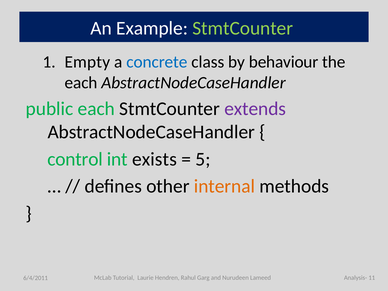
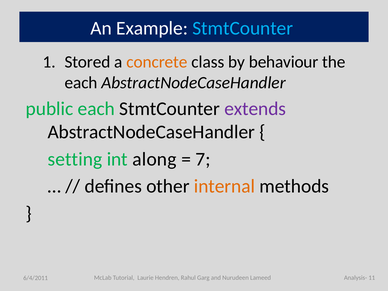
StmtCounter at (243, 28) colour: light green -> light blue
Empty: Empty -> Stored
concrete colour: blue -> orange
control: control -> setting
exists: exists -> along
5: 5 -> 7
